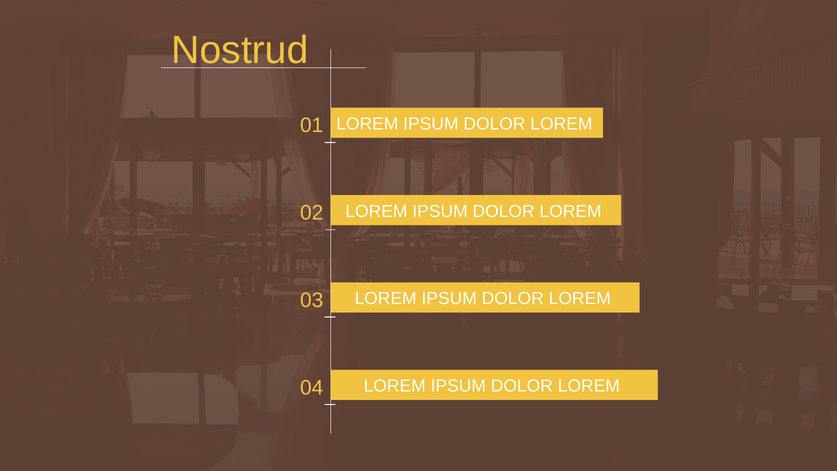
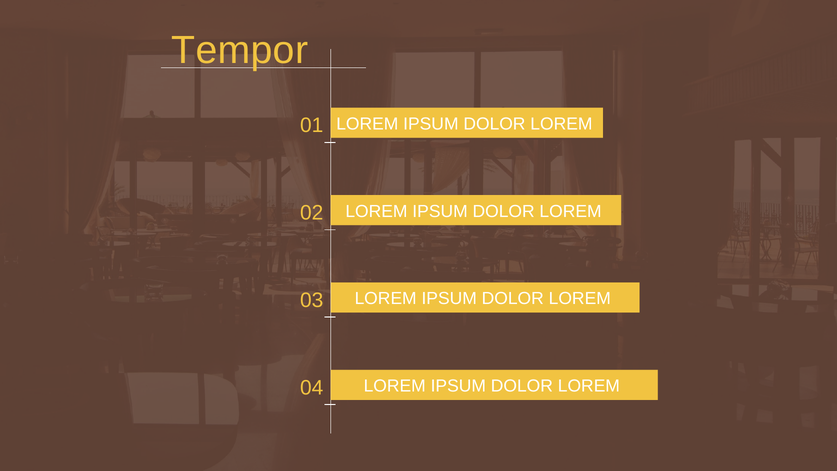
Nostrud: Nostrud -> Tempor
